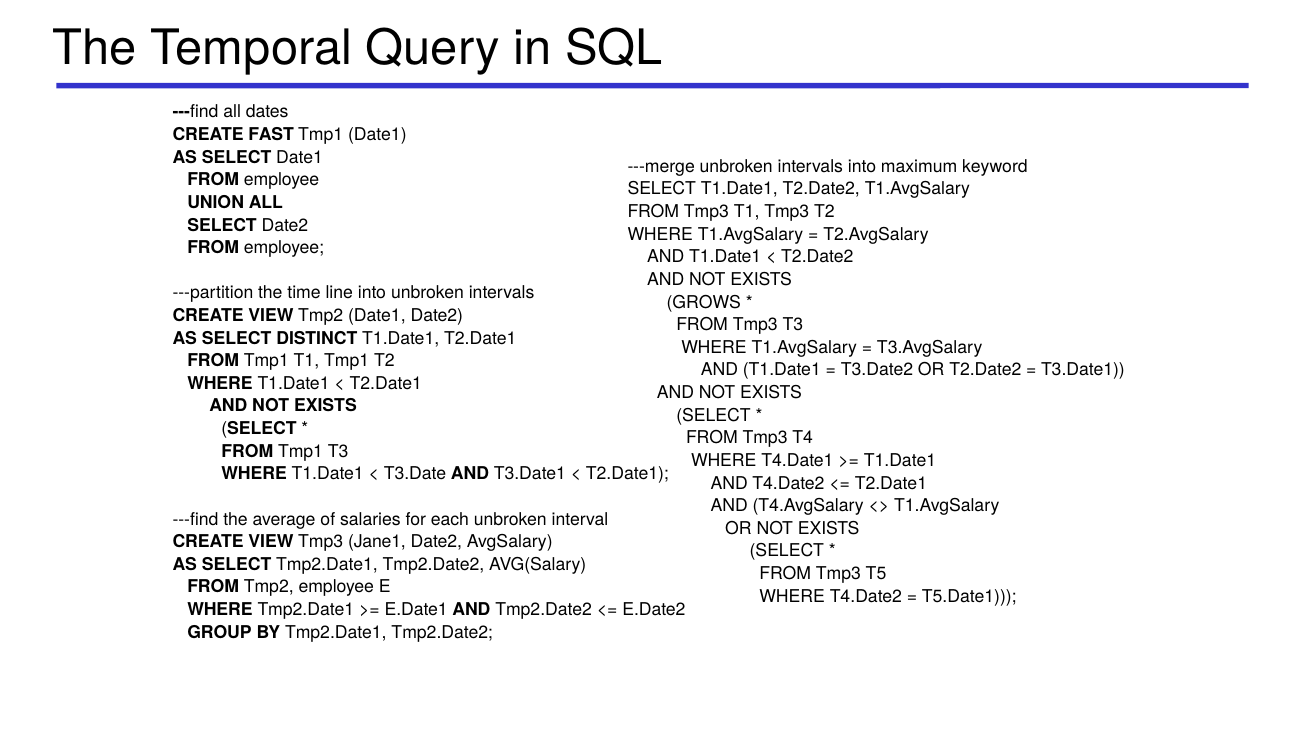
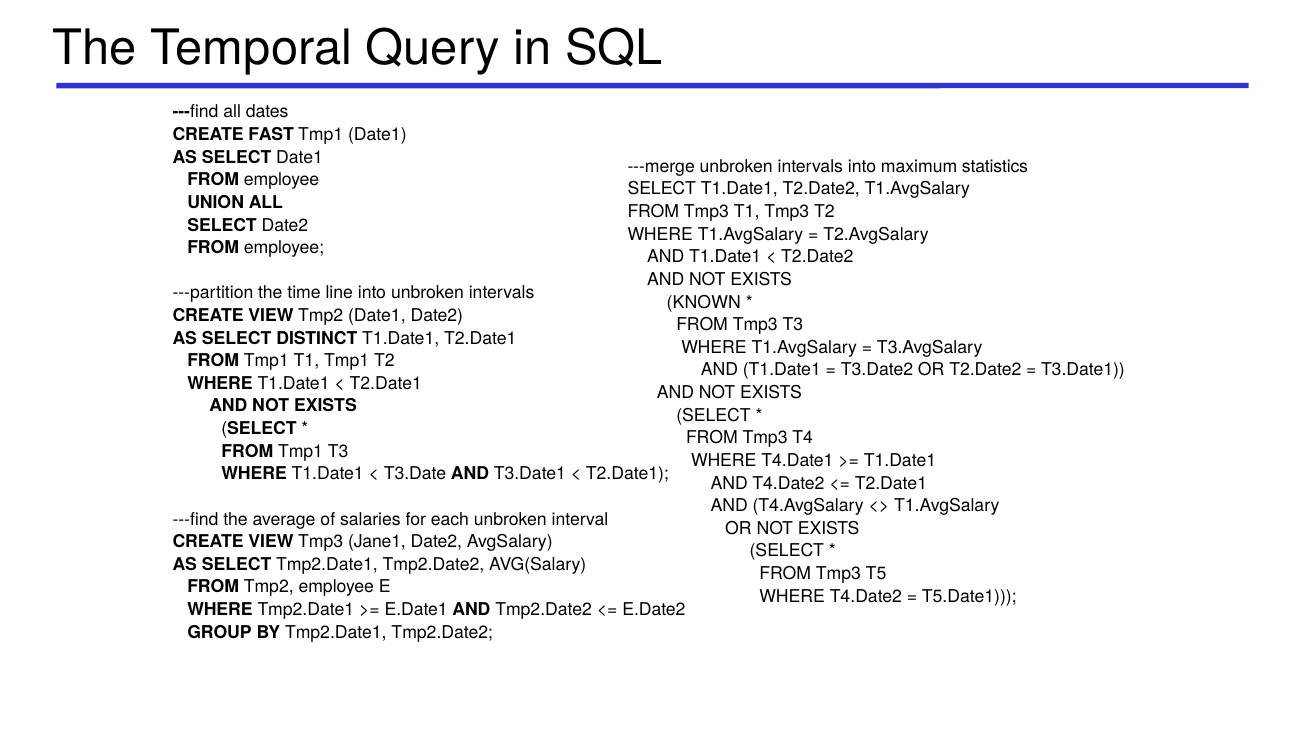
keyword: keyword -> statistics
GROWS: GROWS -> KNOWN
